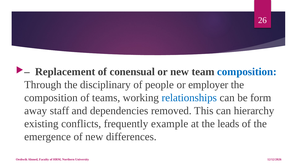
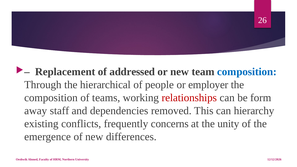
conensual: conensual -> addressed
disciplinary: disciplinary -> hierarchical
relationships colour: blue -> red
example: example -> concerns
leads: leads -> unity
